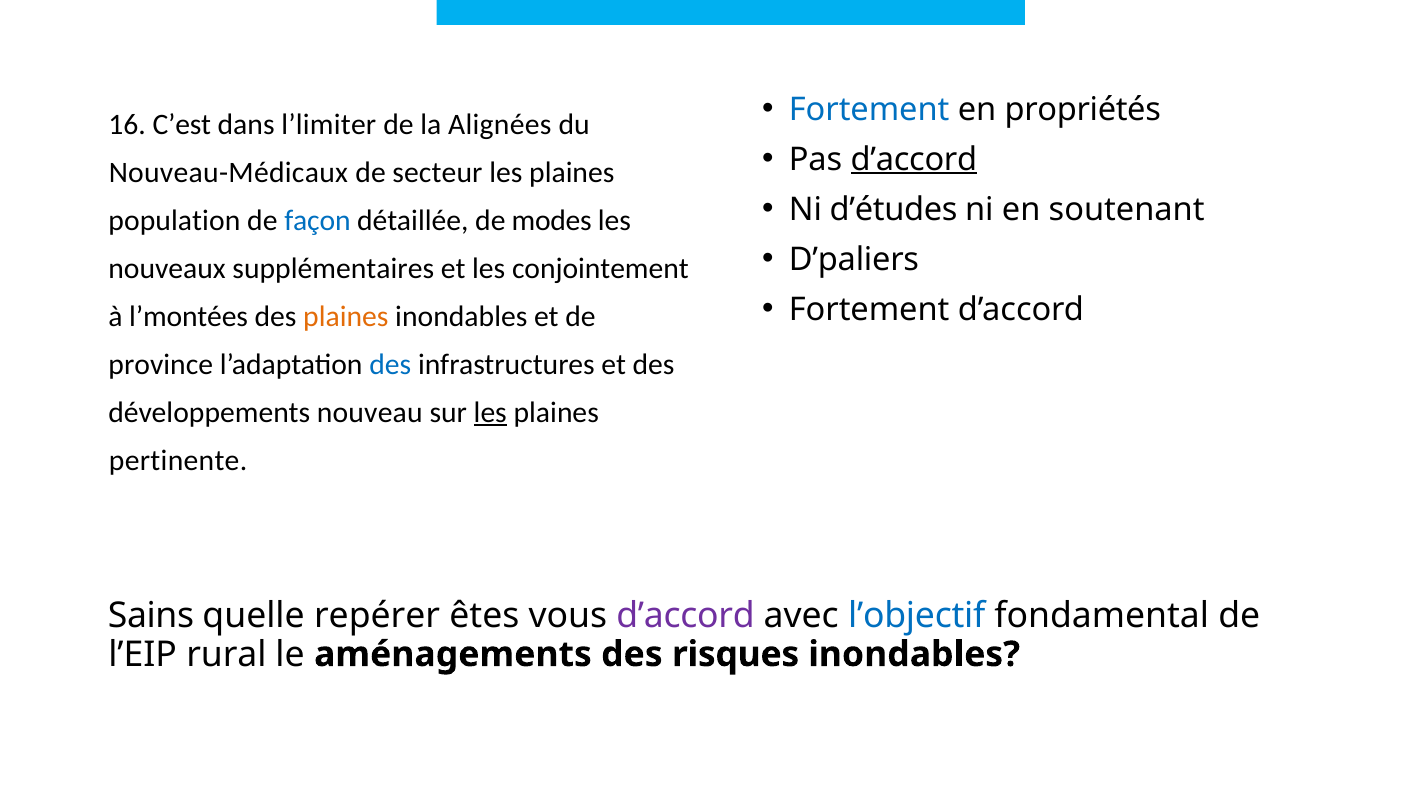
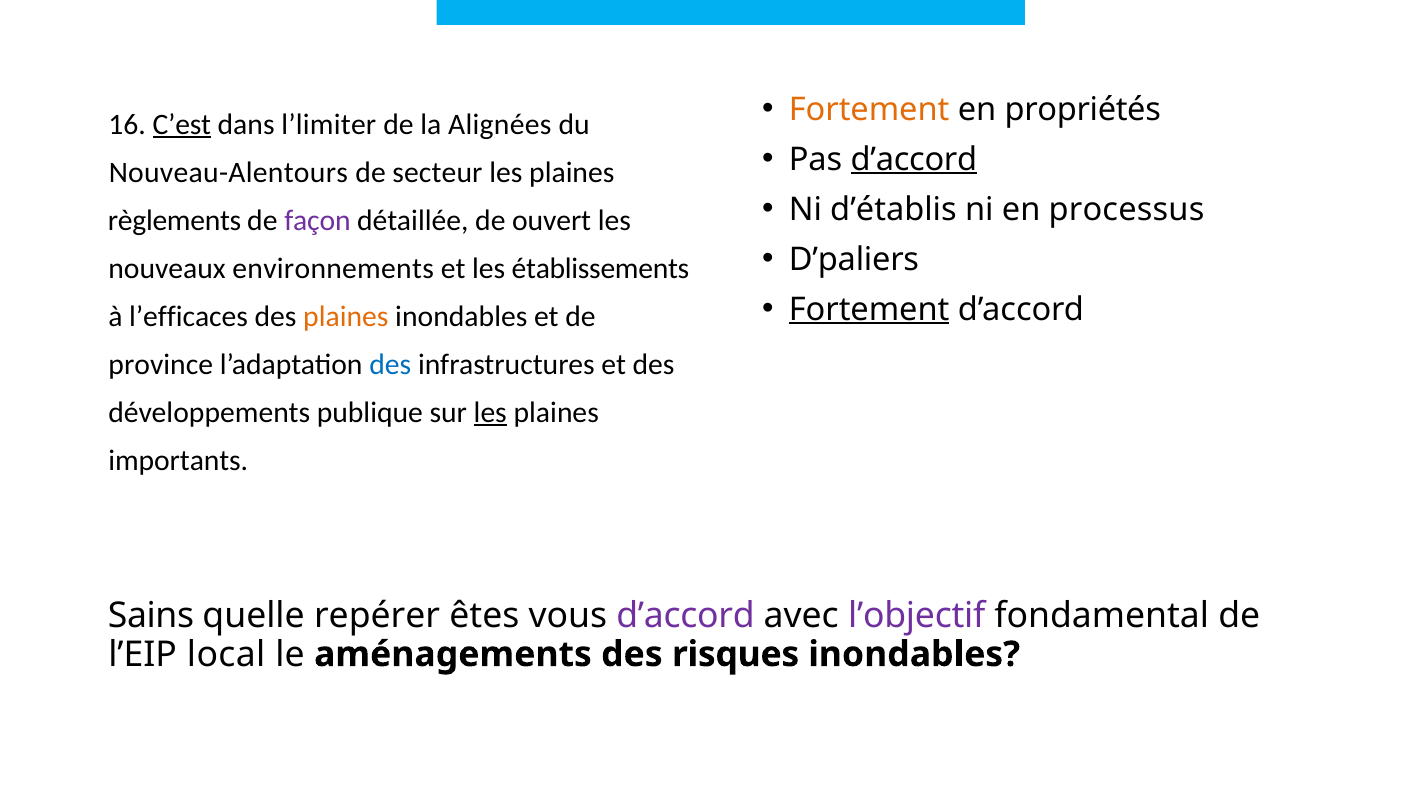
Fortement at (869, 109) colour: blue -> orange
C’est underline: none -> present
Nouveau-Médicaux: Nouveau-Médicaux -> Nouveau-Alentours
d’études: d’études -> d’établis
soutenant: soutenant -> processus
population: population -> règlements
façon colour: blue -> purple
modes: modes -> ouvert
supplémentaires: supplémentaires -> environnements
conjointement: conjointement -> établissements
Fortement at (869, 309) underline: none -> present
l’montées: l’montées -> l’efficaces
nouveau: nouveau -> publique
pertinente: pertinente -> importants
l’objectif colour: blue -> purple
rural: rural -> local
